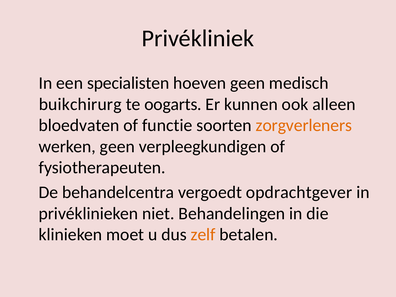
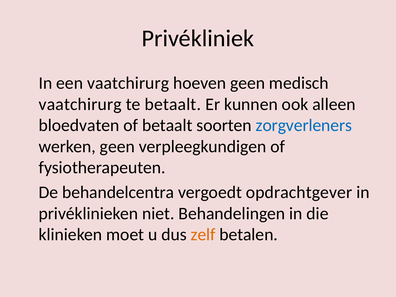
een specialisten: specialisten -> vaatchirurg
buikchirurg at (80, 104): buikchirurg -> vaatchirurg
te oogarts: oogarts -> betaalt
of functie: functie -> betaalt
zorgverleners colour: orange -> blue
